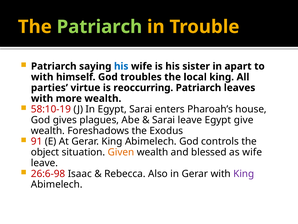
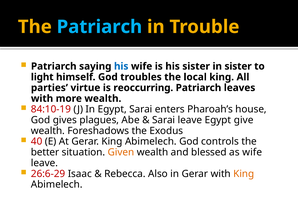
Patriarch at (99, 27) colour: light green -> light blue
in apart: apart -> sister
with at (42, 77): with -> light
58:10-19: 58:10-19 -> 84:10-19
91: 91 -> 40
object: object -> better
26:6-98: 26:6-98 -> 26:6-29
King at (244, 173) colour: purple -> orange
